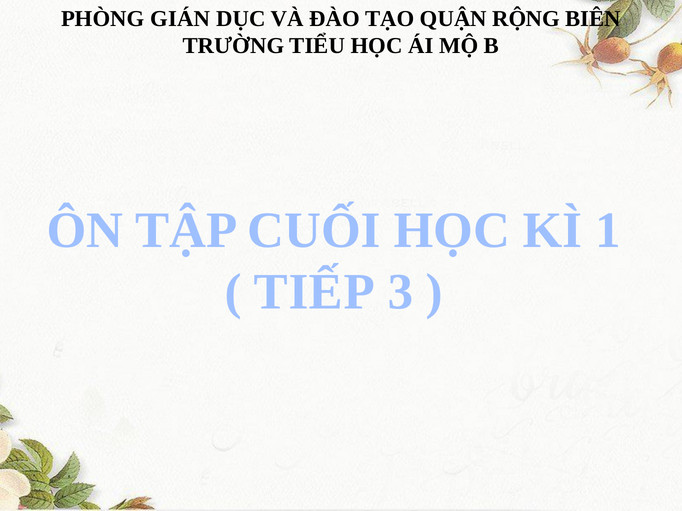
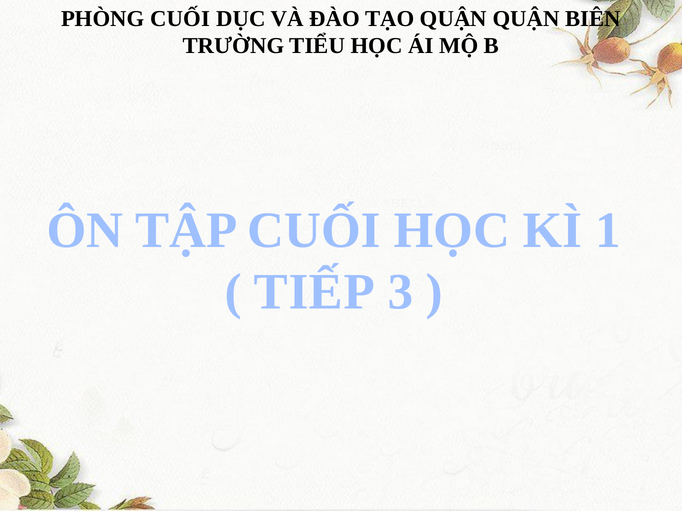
PHÒNG GIÁN: GIÁN -> CUỐI
QUẬN RỘNG: RỘNG -> QUẬN
